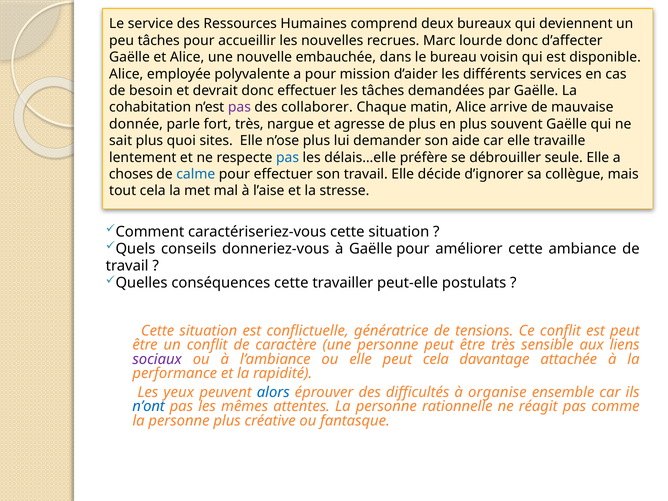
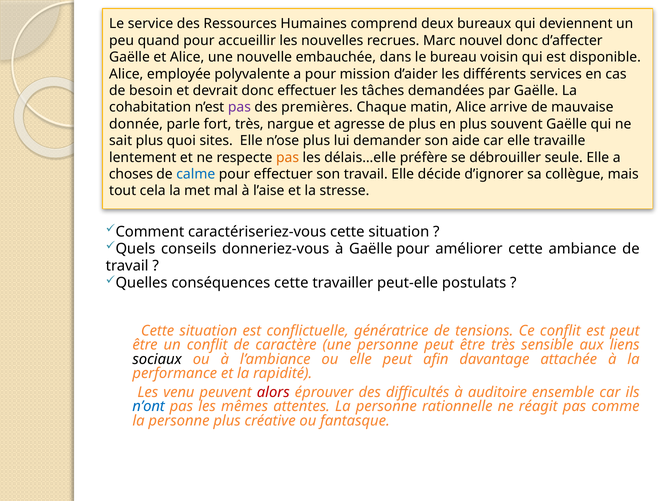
peu tâches: tâches -> quand
lourde: lourde -> nouvel
collaborer: collaborer -> premières
pas at (288, 157) colour: blue -> orange
sociaux colour: purple -> black
peut cela: cela -> afin
yeux: yeux -> venu
alors colour: blue -> red
organise: organise -> auditoire
